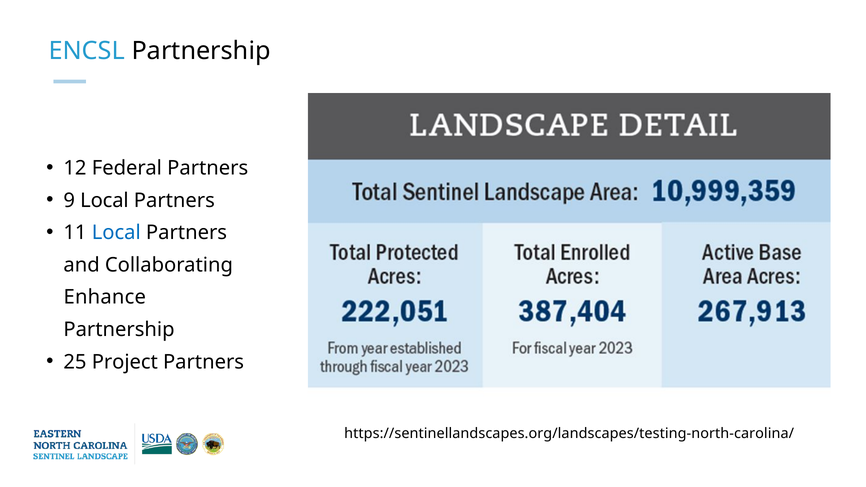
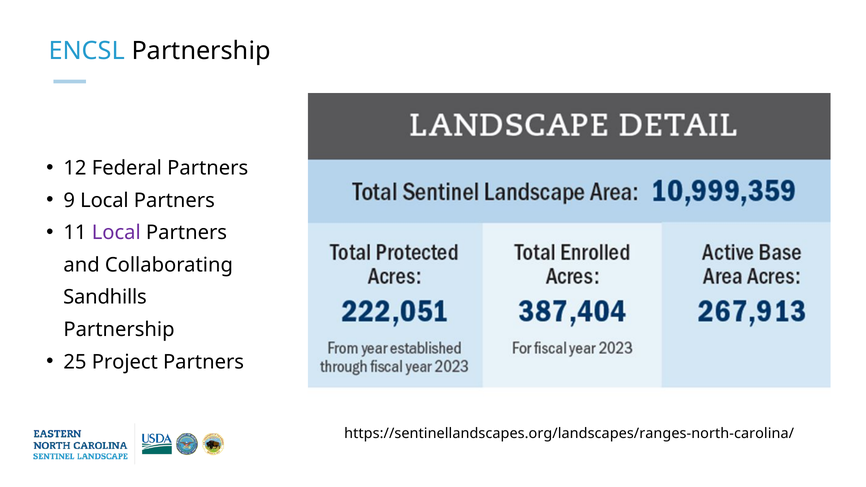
Local at (116, 233) colour: blue -> purple
Enhance: Enhance -> Sandhills
https://sentinellandscapes.org/landscapes/testing-north-carolina/: https://sentinellandscapes.org/landscapes/testing-north-carolina/ -> https://sentinellandscapes.org/landscapes/ranges-north-carolina/
